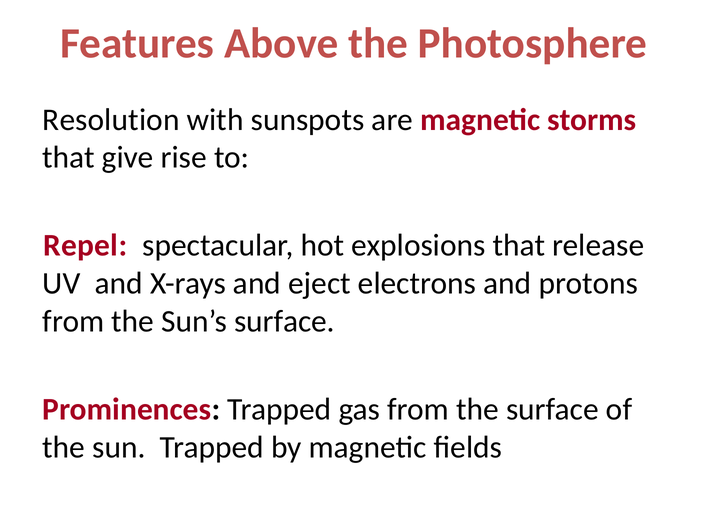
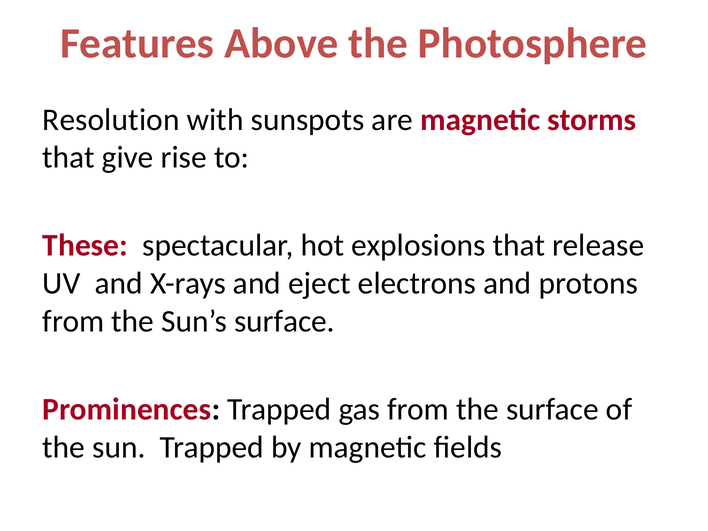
Repel: Repel -> These
